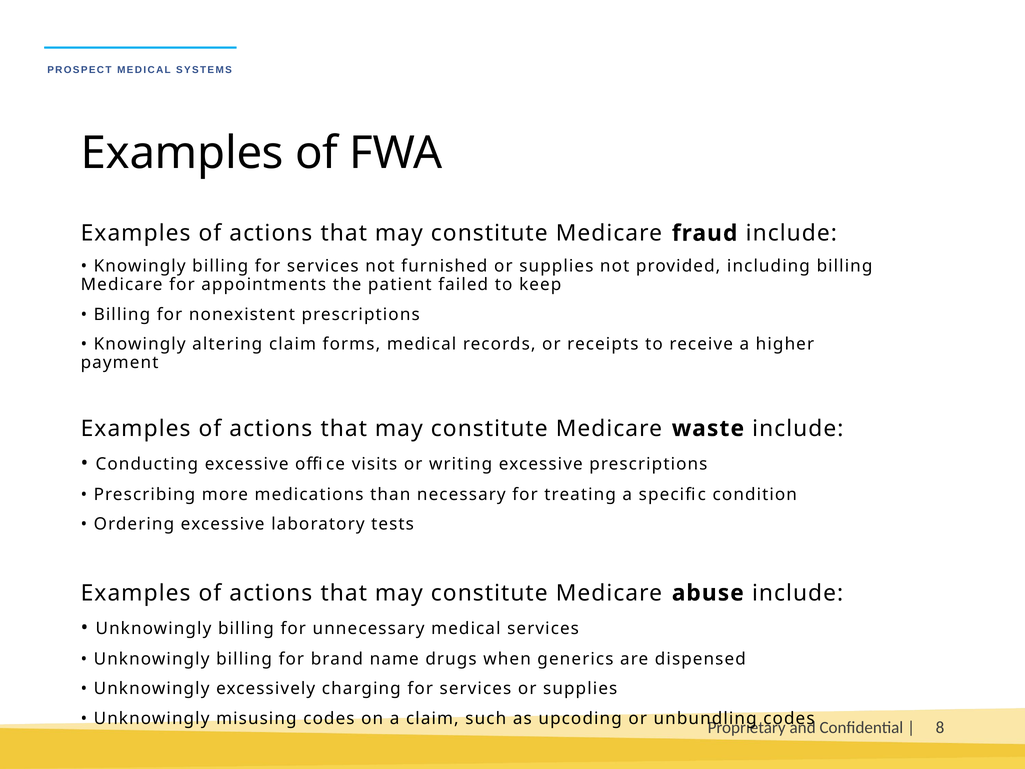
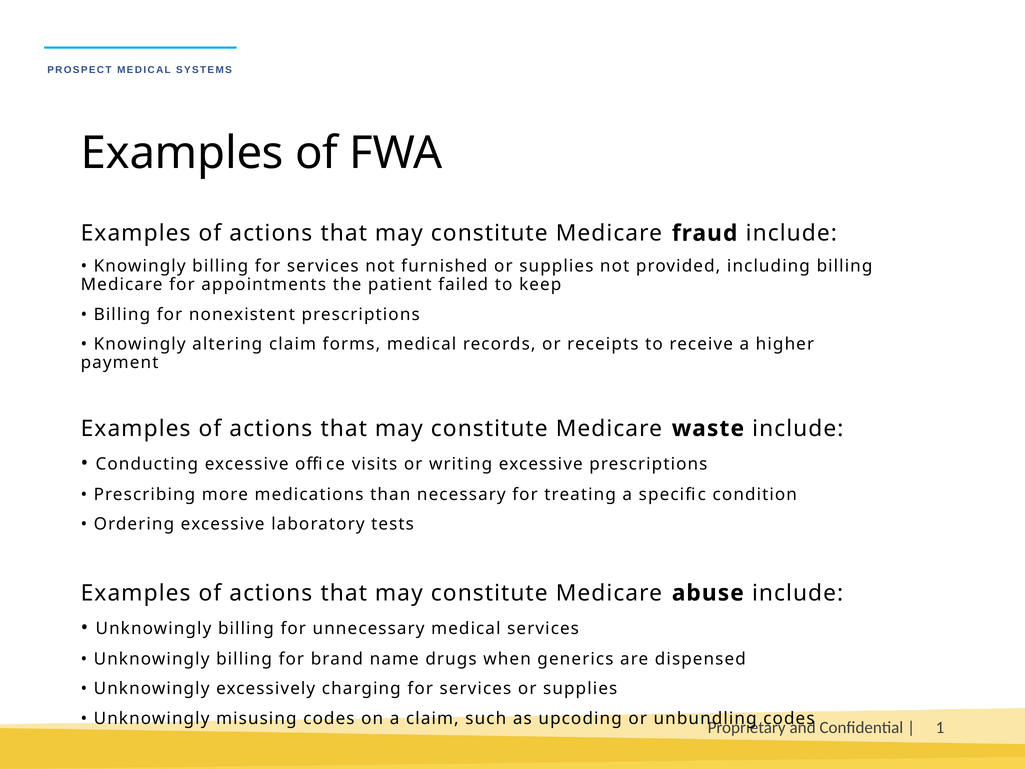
8: 8 -> 1
